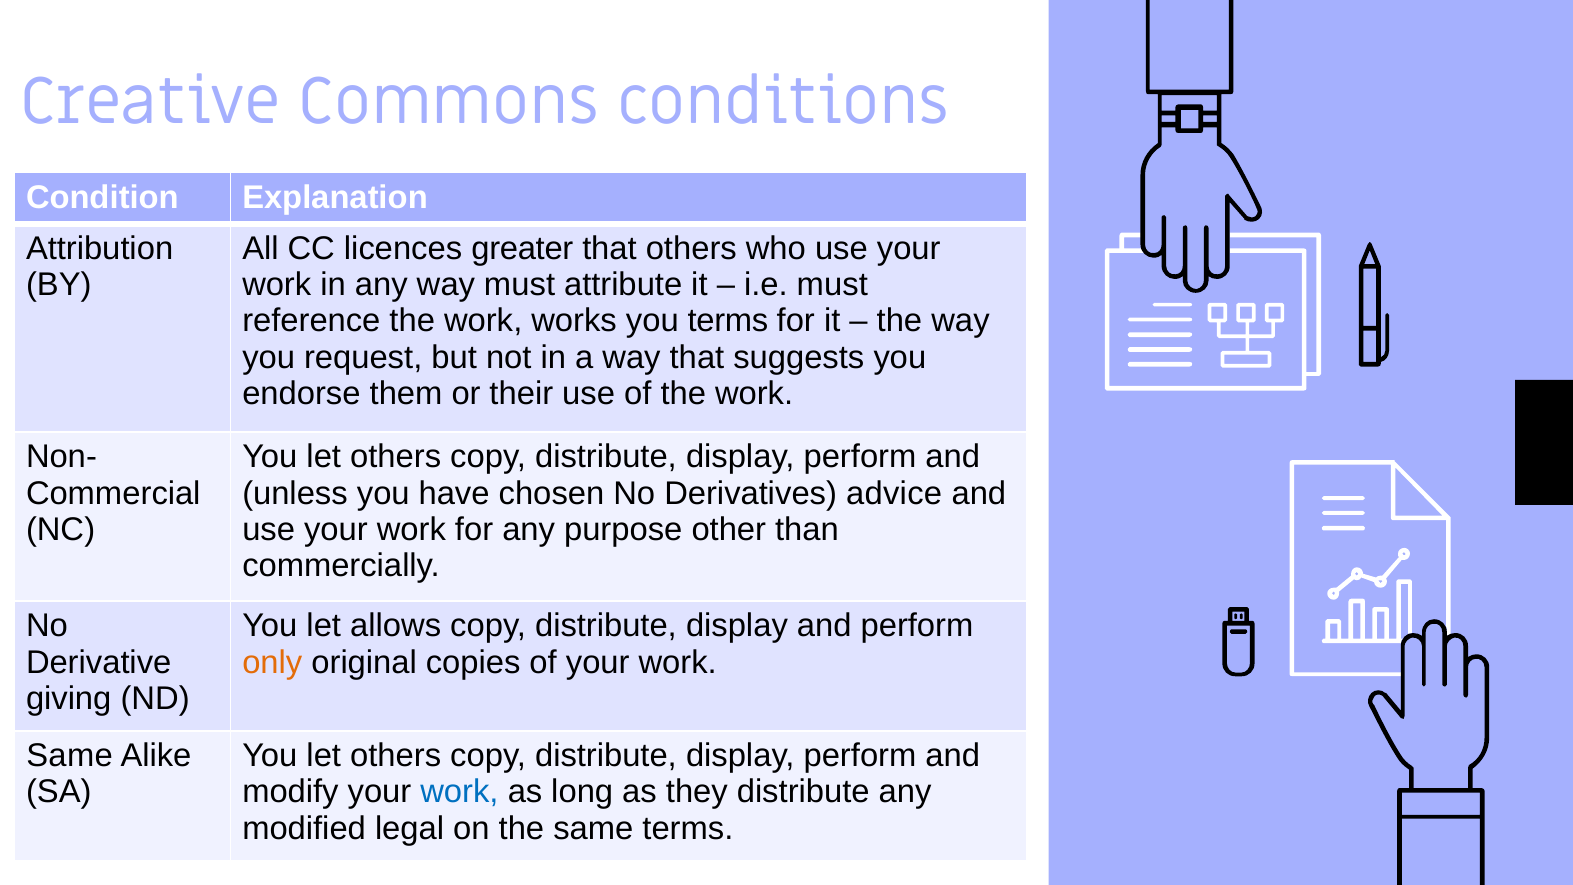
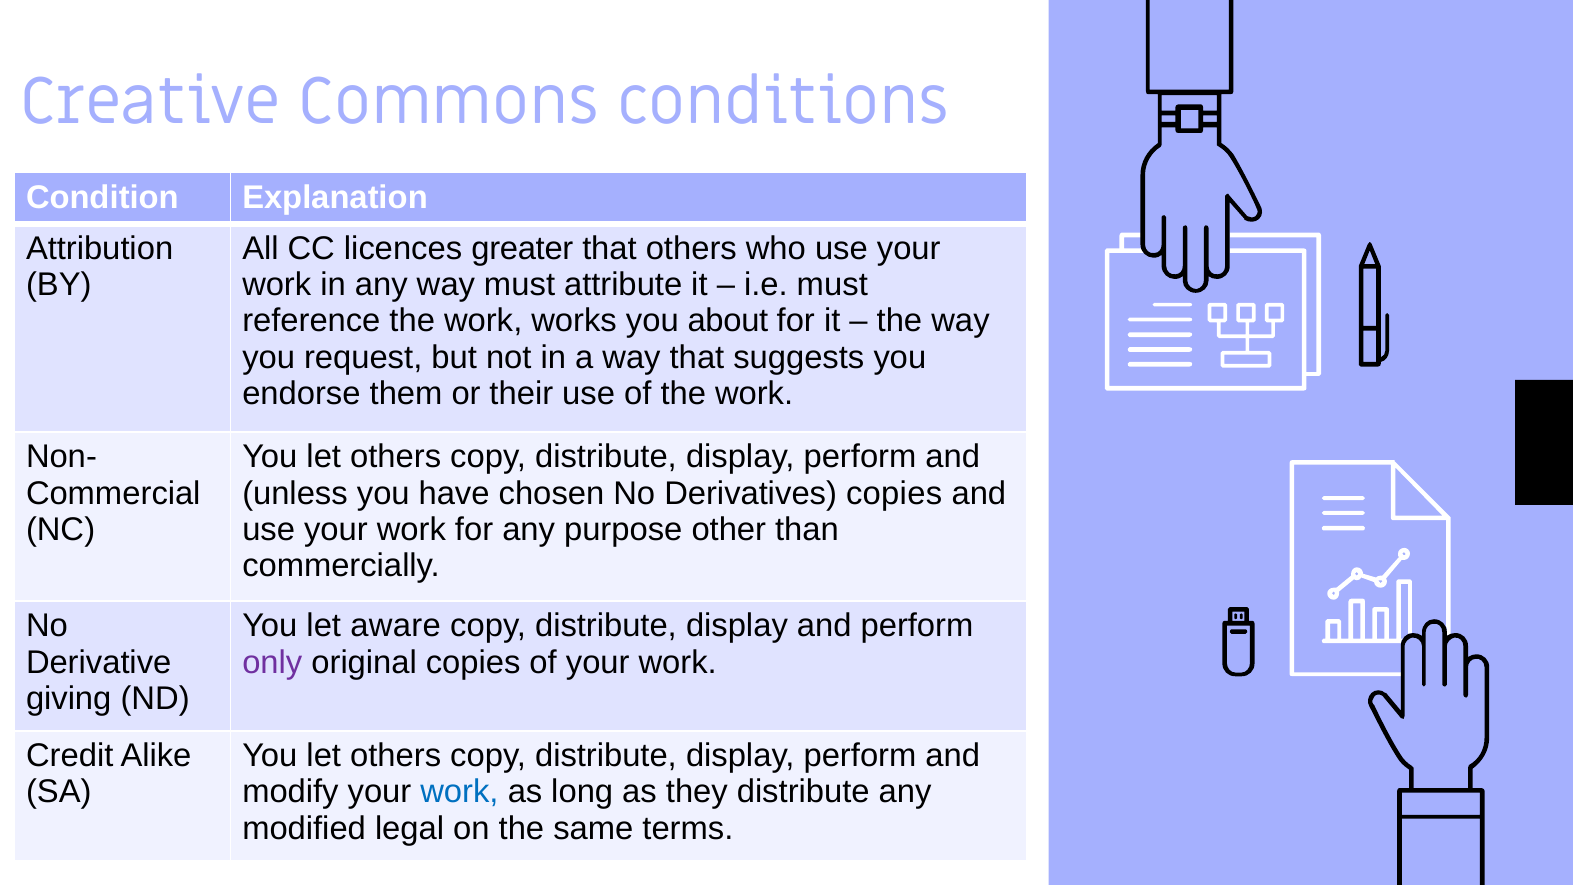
you terms: terms -> about
Derivatives advice: advice -> copies
allows: allows -> aware
only colour: orange -> purple
Same at (70, 756): Same -> Credit
